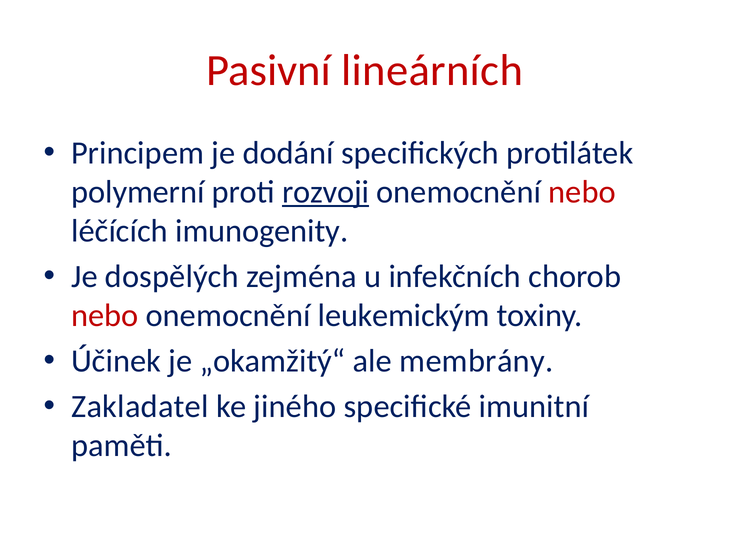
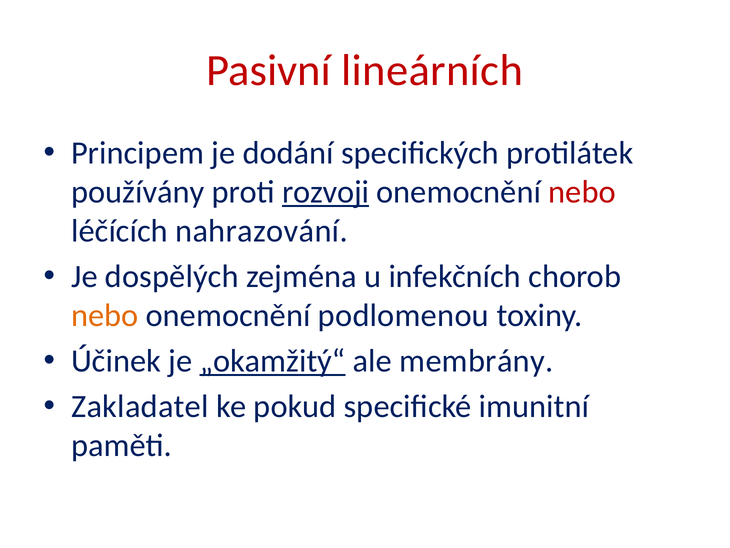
polymerní: polymerní -> používány
imunogenity: imunogenity -> nahrazování
nebo at (105, 315) colour: red -> orange
leukemickým: leukemickým -> podlomenou
„okamžitý“ underline: none -> present
jiného: jiného -> pokud
